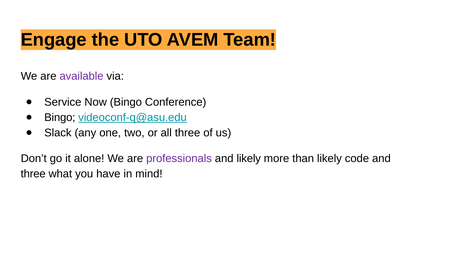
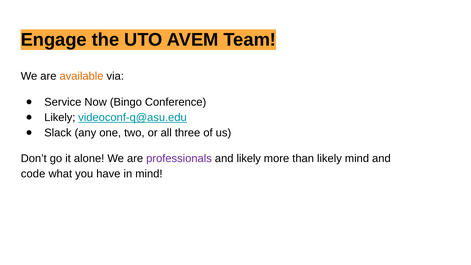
available colour: purple -> orange
Bingo at (60, 117): Bingo -> Likely
likely code: code -> mind
three at (33, 174): three -> code
